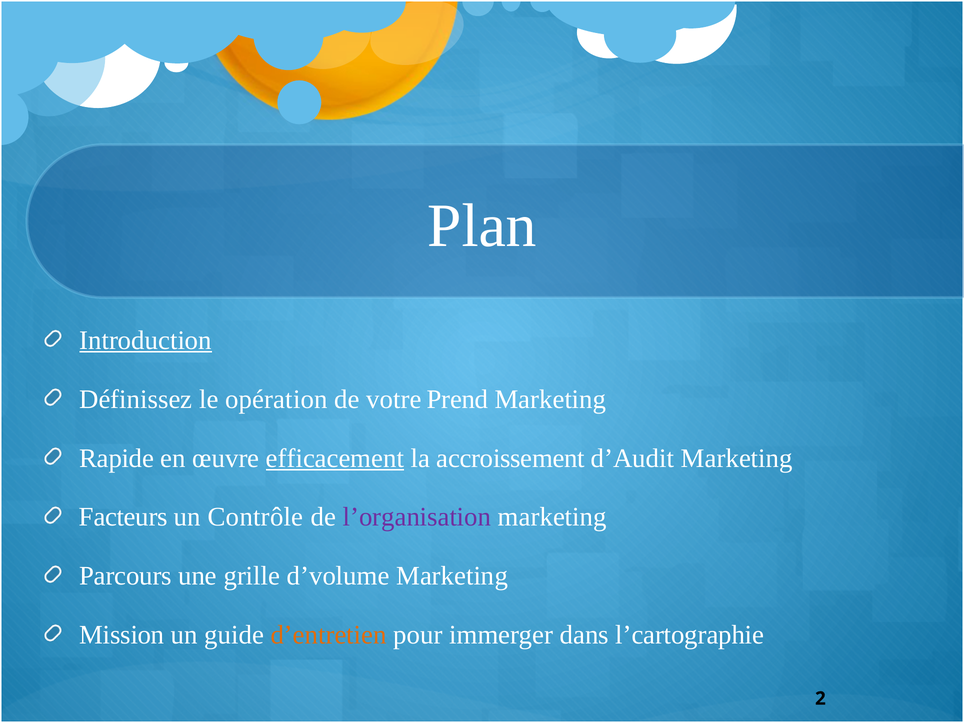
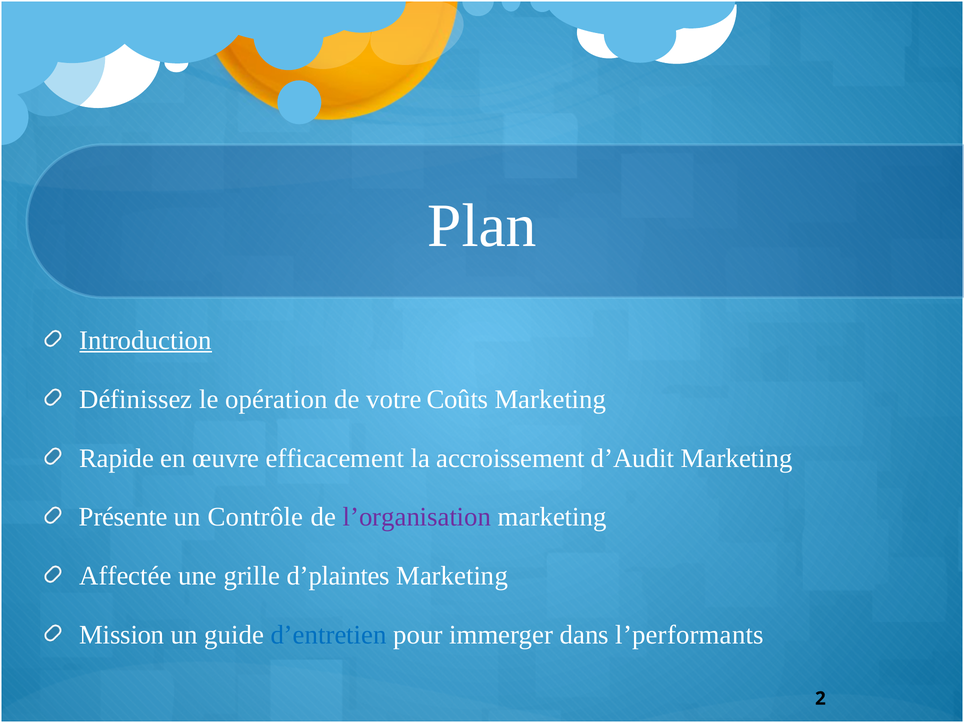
Prend: Prend -> Coûts
efficacement underline: present -> none
Facteurs: Facteurs -> Présente
Parcours: Parcours -> Affectée
d’volume: d’volume -> d’plaintes
d’entretien colour: orange -> blue
l’cartographie: l’cartographie -> l’performants
